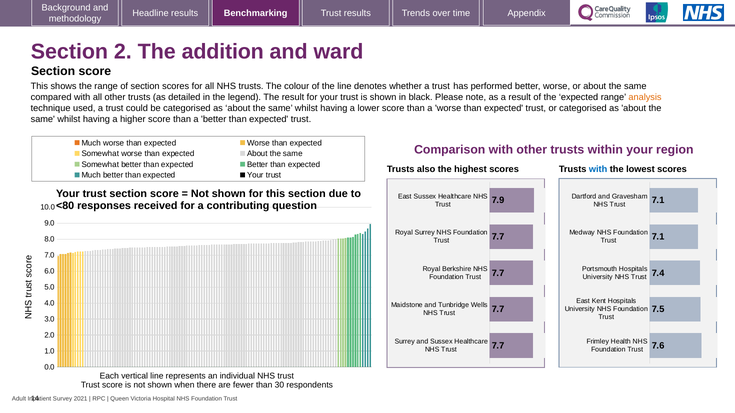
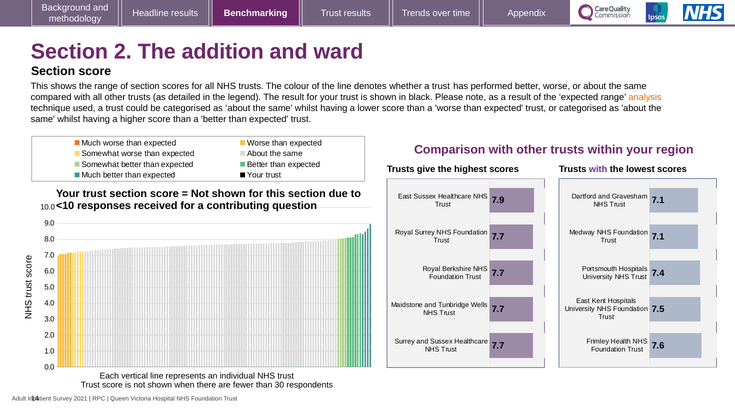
also: also -> give
with at (598, 169) colour: blue -> purple
<80: <80 -> <10
